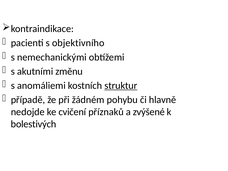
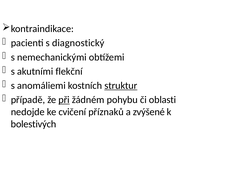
objektivního: objektivního -> diagnostický
změnu: změnu -> flekční
při underline: none -> present
hlavně: hlavně -> oblasti
